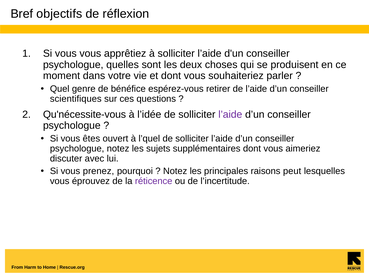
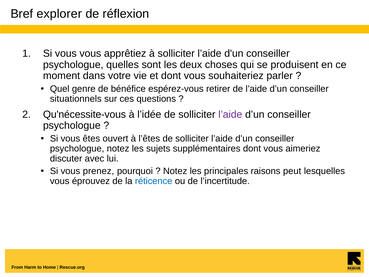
objectifs: objectifs -> explorer
scientifiques: scientifiques -> situationnels
l’quel: l’quel -> l’êtes
réticence colour: purple -> blue
